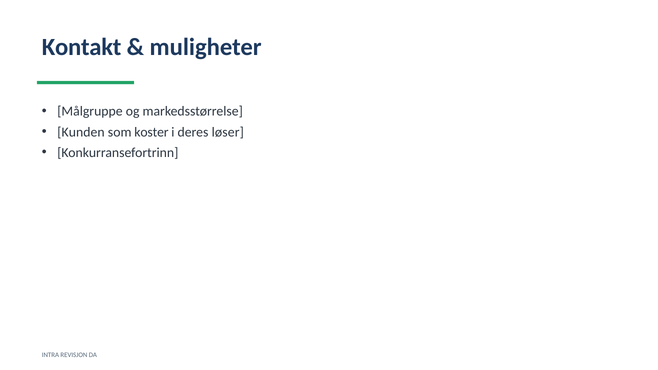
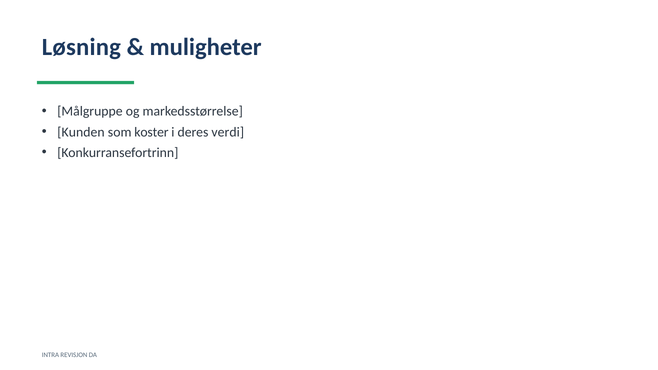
Kontakt: Kontakt -> Løsning
løser: løser -> verdi
